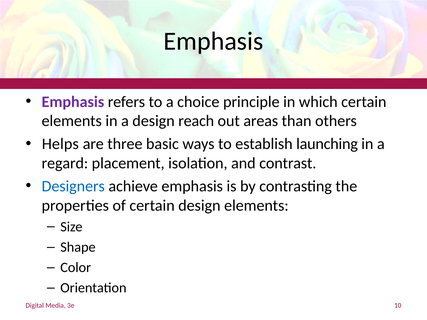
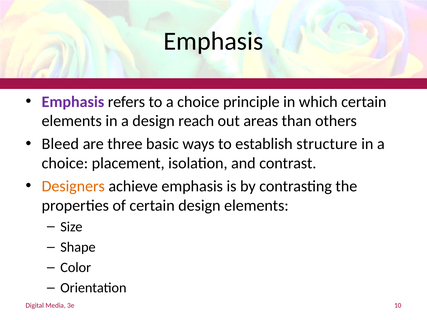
Helps: Helps -> Bleed
launching: launching -> structure
regard at (65, 163): regard -> choice
Designers colour: blue -> orange
